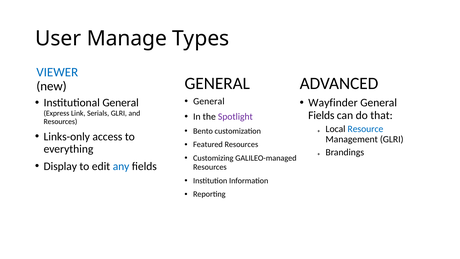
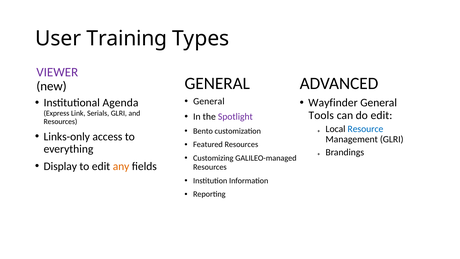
Manage: Manage -> Training
VIEWER colour: blue -> purple
Institutional General: General -> Agenda
Fields at (321, 115): Fields -> Tools
do that: that -> edit
any colour: blue -> orange
